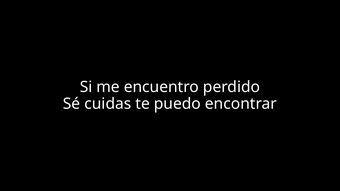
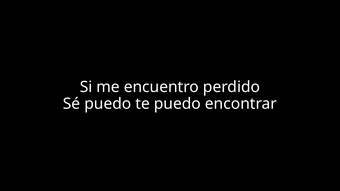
Sé cuidas: cuidas -> puedo
